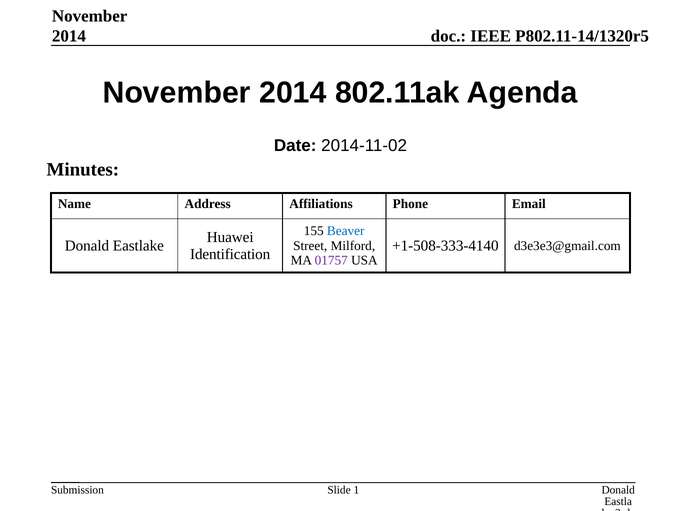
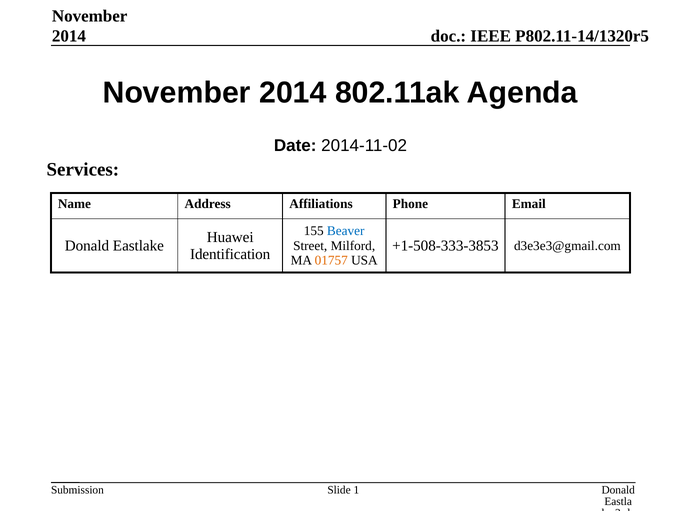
Minutes: Minutes -> Services
+1-508-333-4140: +1-508-333-4140 -> +1-508-333-3853
01757 colour: purple -> orange
